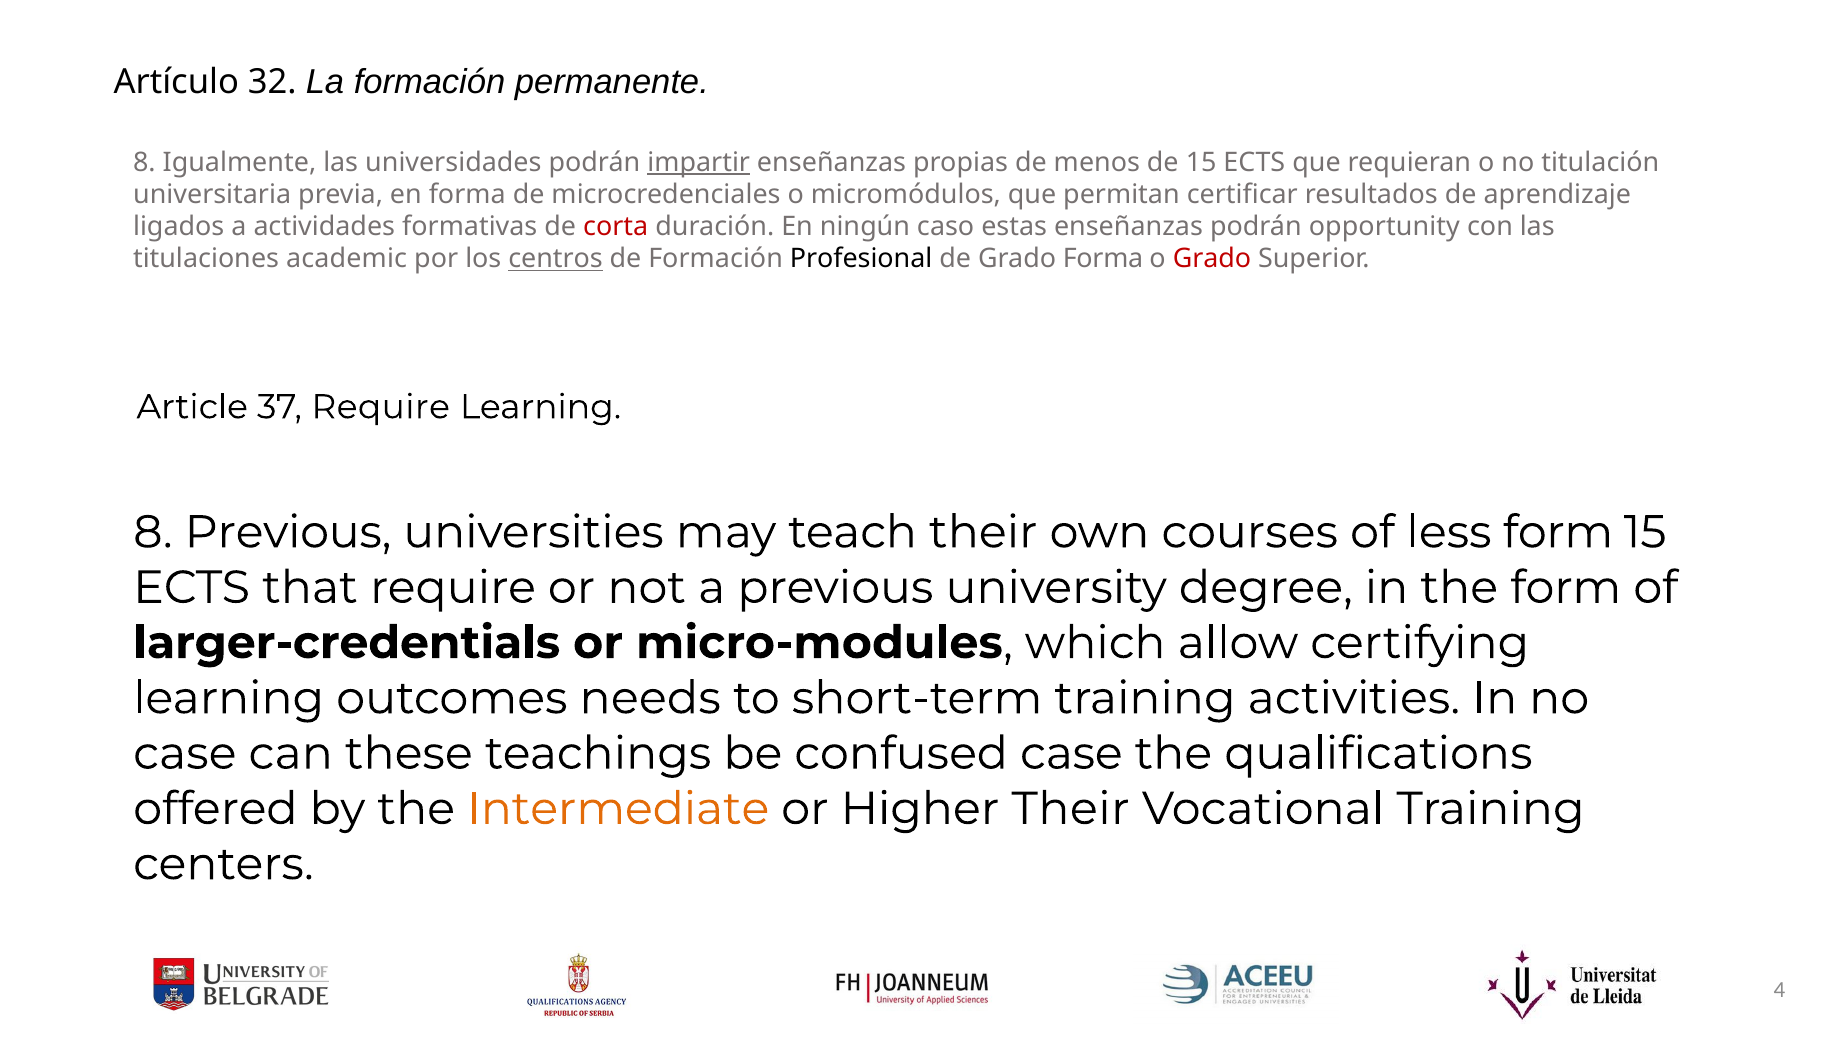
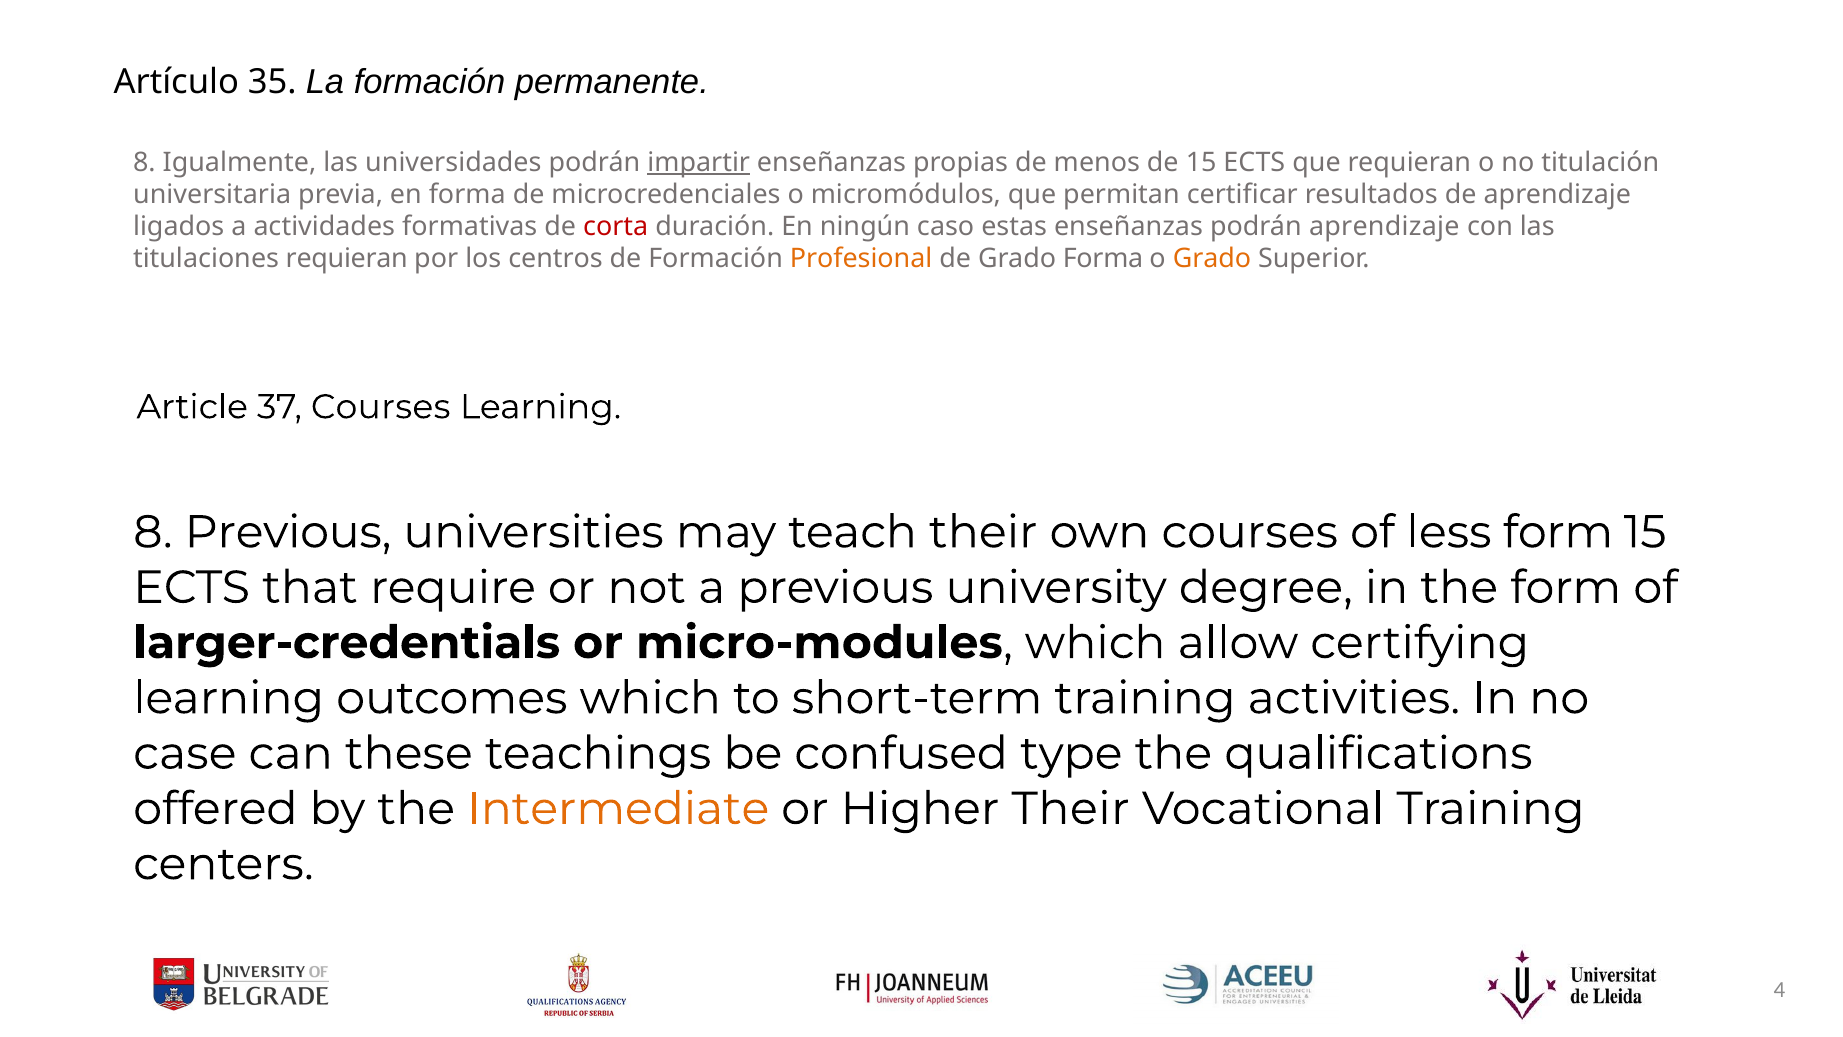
32: 32 -> 35
podrán opportunity: opportunity -> aprendizaje
titulaciones academic: academic -> requieran
centros underline: present -> none
Profesional colour: black -> orange
Grado at (1212, 259) colour: red -> orange
37 Require: Require -> Courses
outcomes needs: needs -> which
confused case: case -> type
